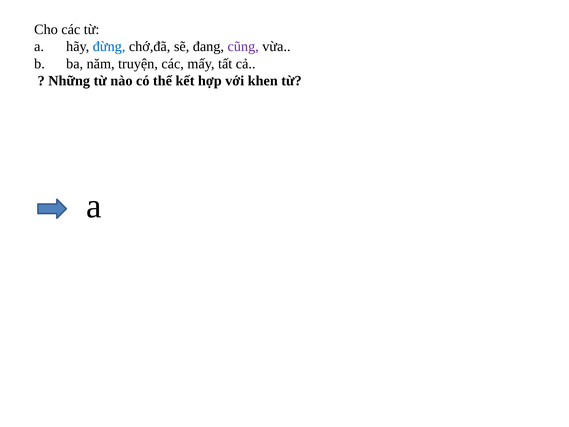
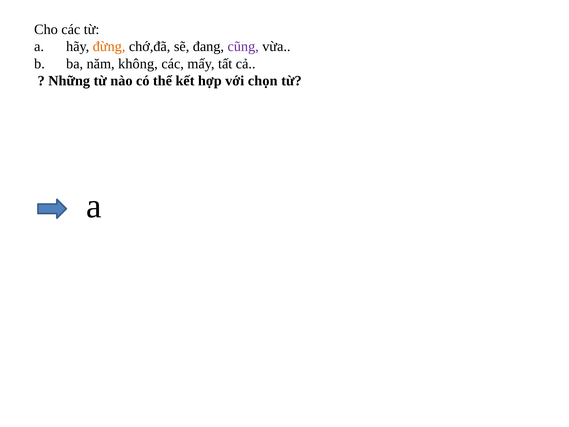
đừng colour: blue -> orange
truyện: truyện -> không
khen: khen -> chọn
